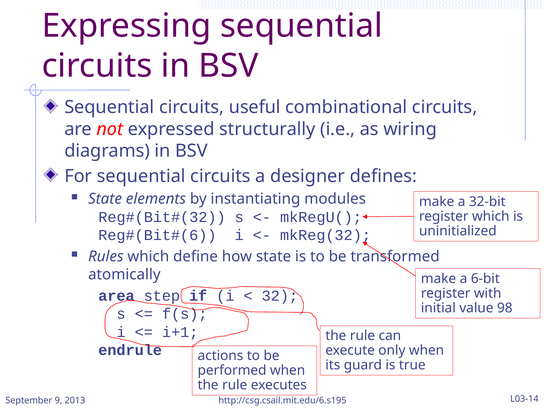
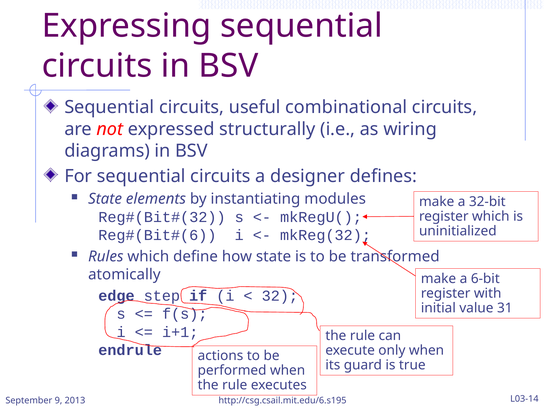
area: area -> edge
98: 98 -> 31
